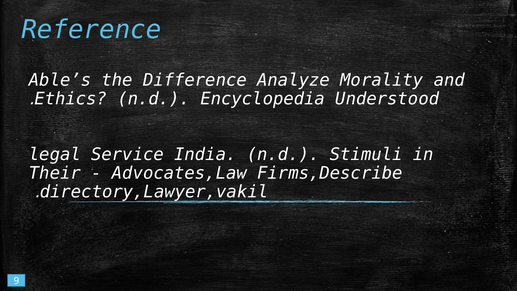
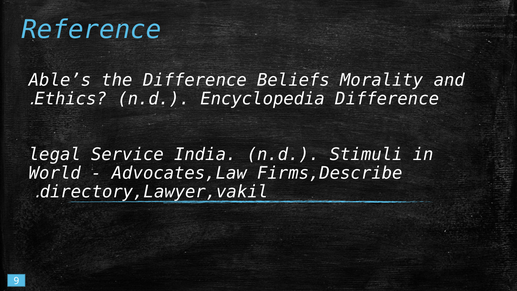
Analyze: Analyze -> Beliefs
Encyclopedia Understood: Understood -> Difference
Their: Their -> World
